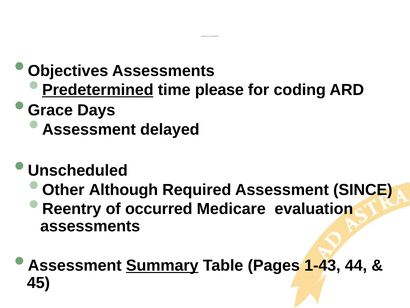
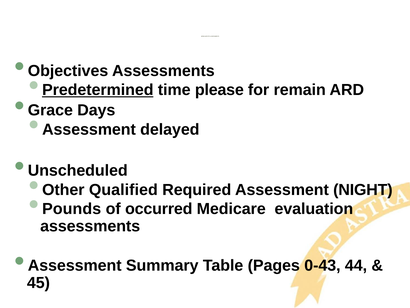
coding: coding -> remain
Although: Although -> Qualified
SINCE: SINCE -> NIGHT
Reentry: Reentry -> Pounds
Summary underline: present -> none
1-43: 1-43 -> 0-43
